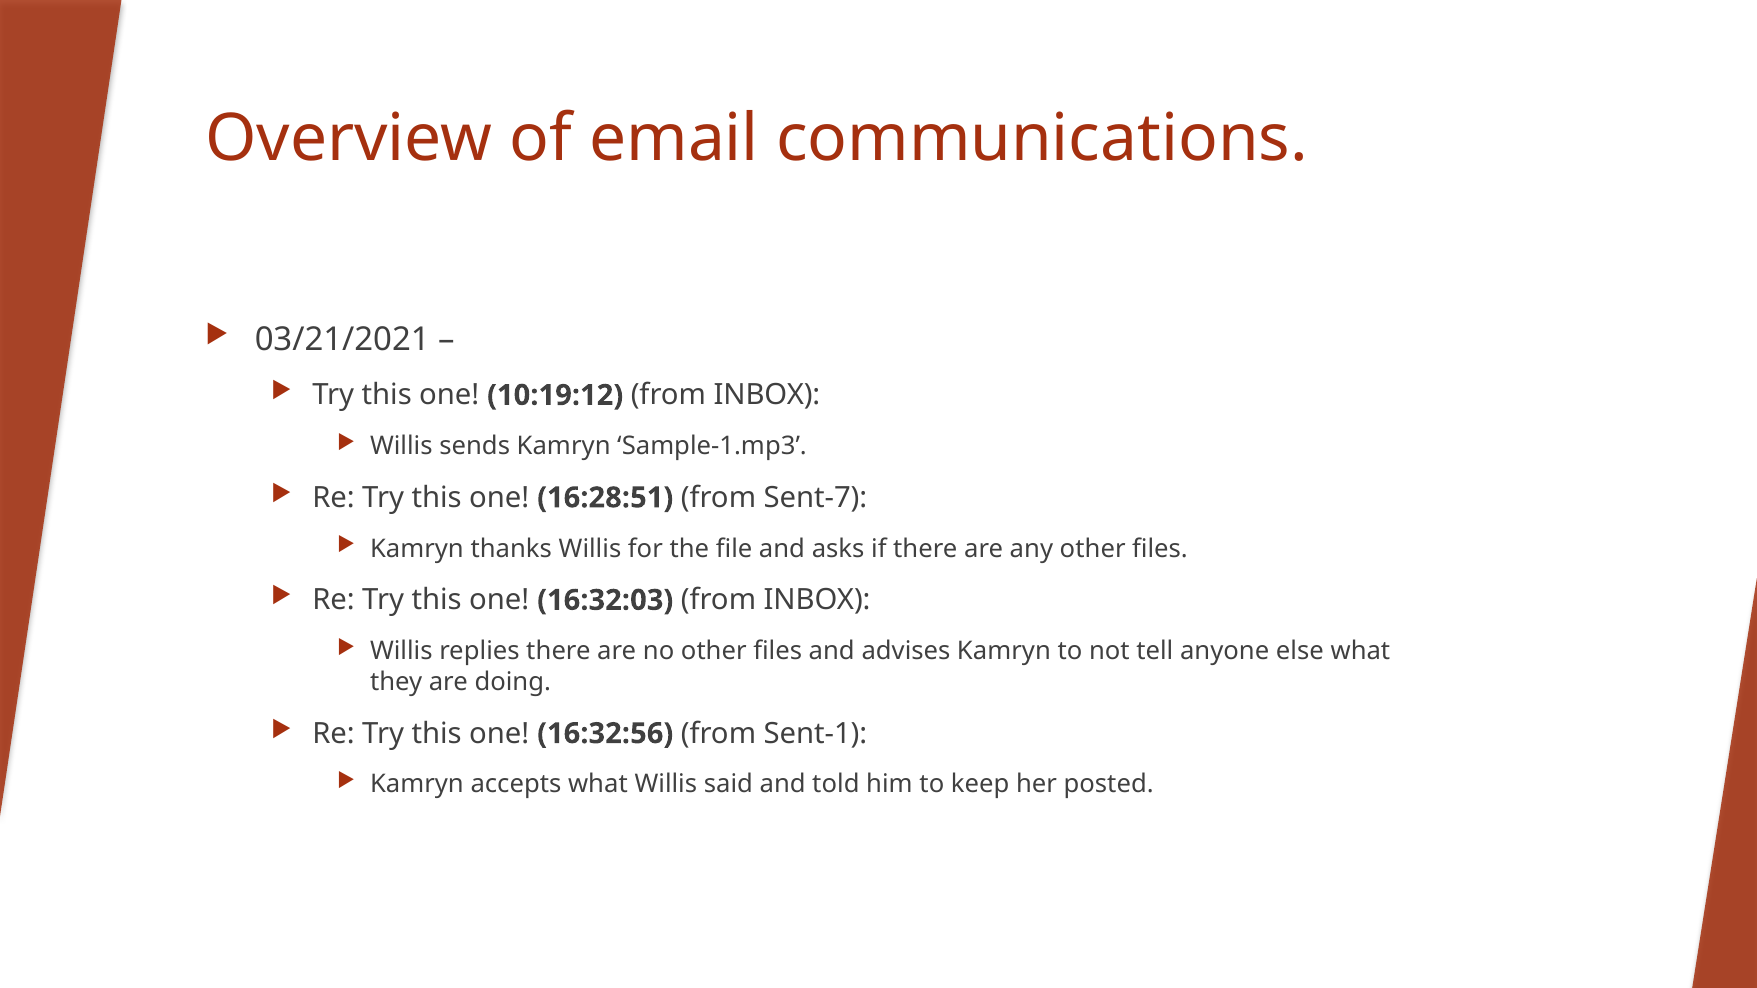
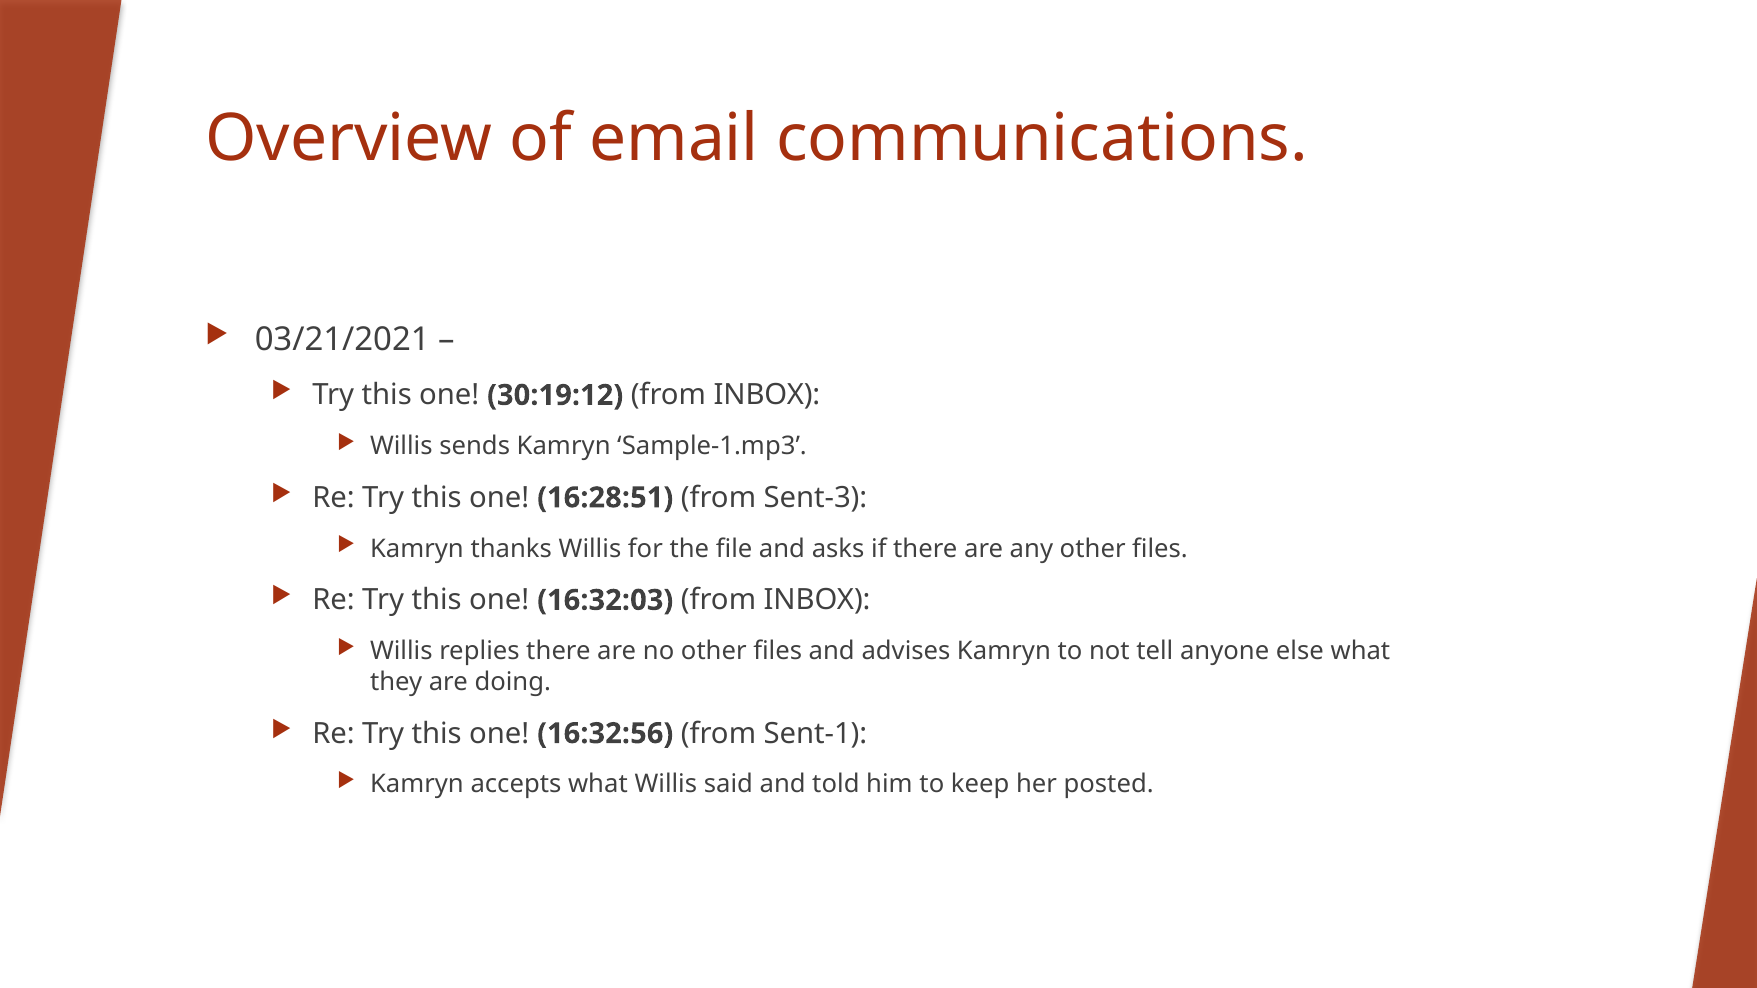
10:19:12: 10:19:12 -> 30:19:12
Sent-7: Sent-7 -> Sent-3
